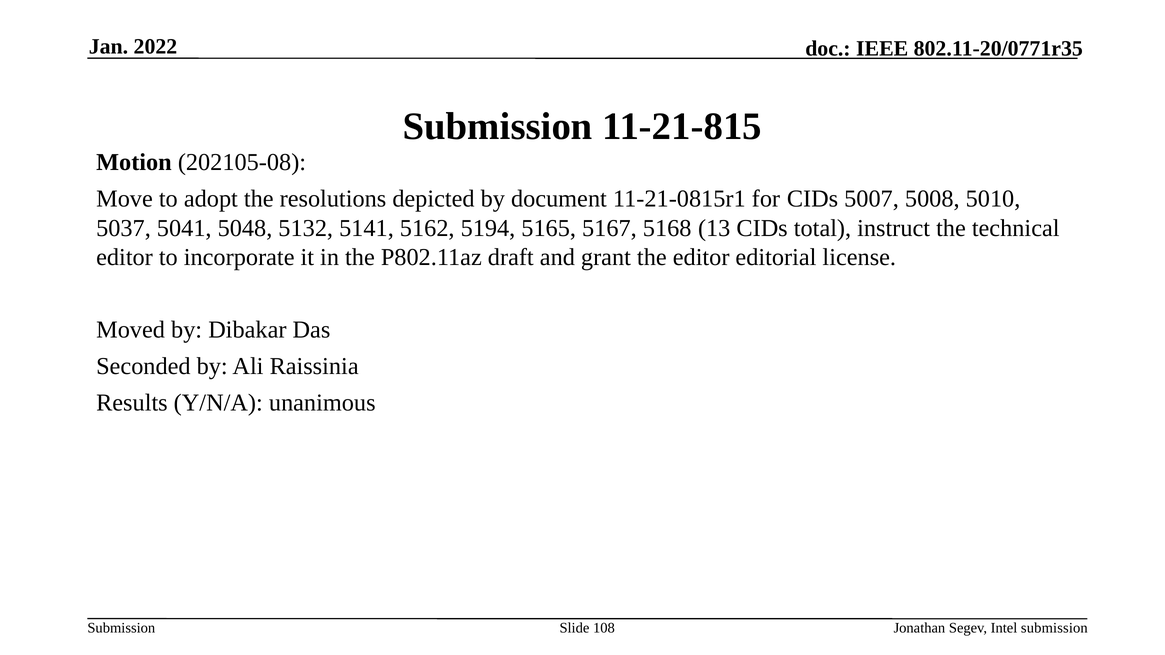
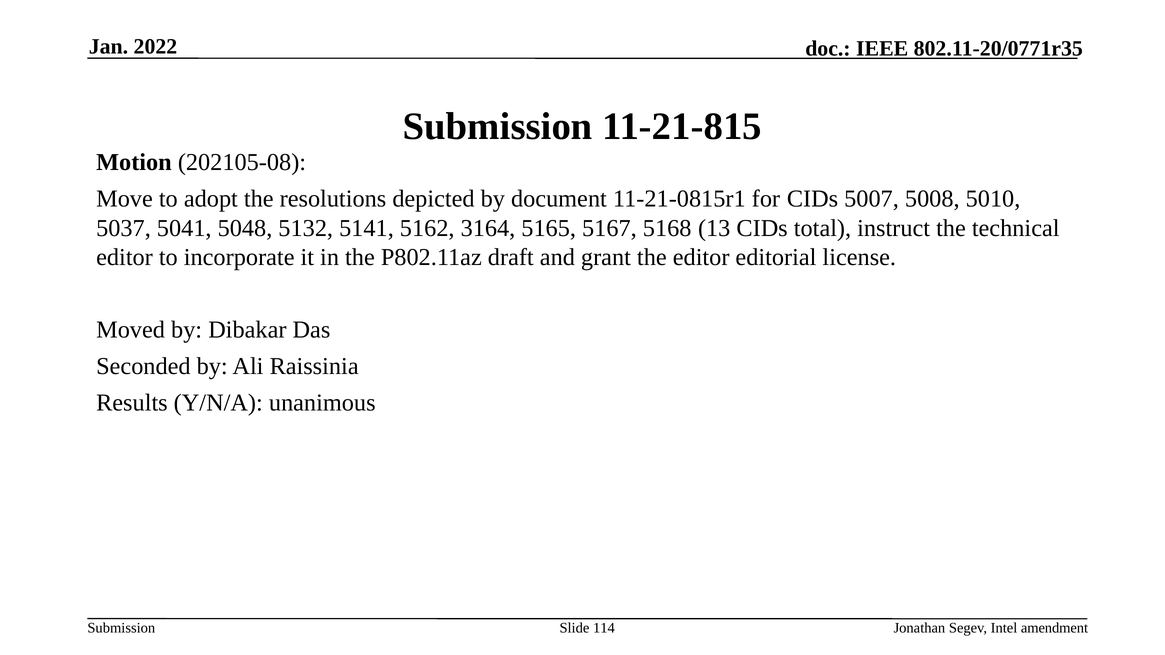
5194: 5194 -> 3164
108: 108 -> 114
Intel submission: submission -> amendment
